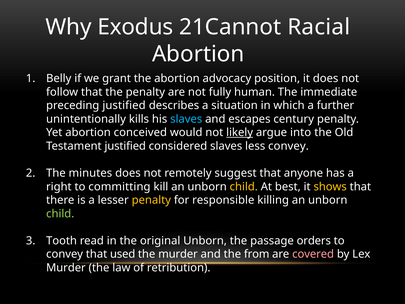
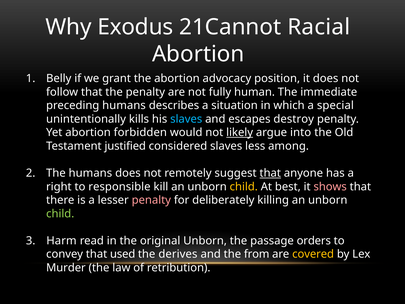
preceding justified: justified -> humans
further: further -> special
century: century -> destroy
conceived: conceived -> forbidden
less convey: convey -> among
The minutes: minutes -> humans
that at (270, 173) underline: none -> present
committing: committing -> responsible
shows colour: yellow -> pink
penalty at (151, 200) colour: yellow -> pink
responsible: responsible -> deliberately
Tooth: Tooth -> Harm
the murder: murder -> derives
covered colour: pink -> yellow
